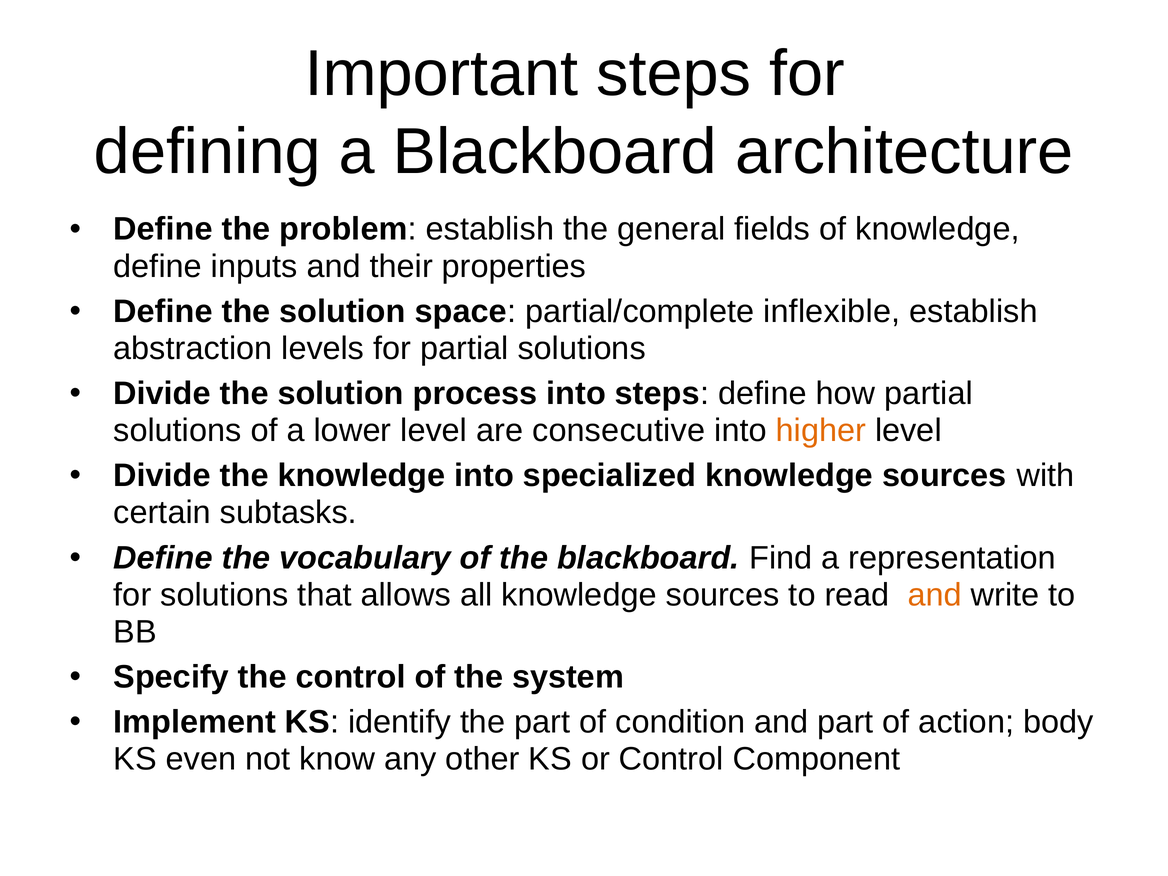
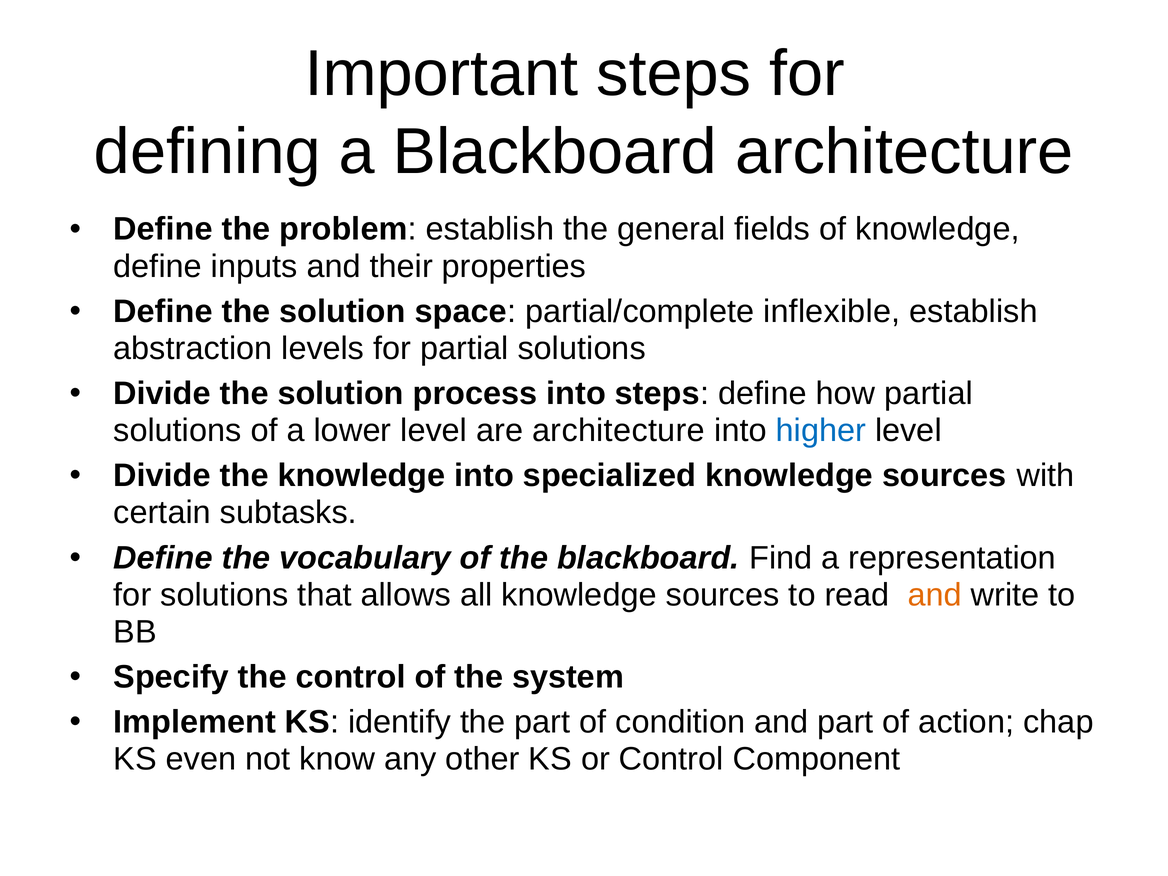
are consecutive: consecutive -> architecture
higher colour: orange -> blue
body: body -> chap
